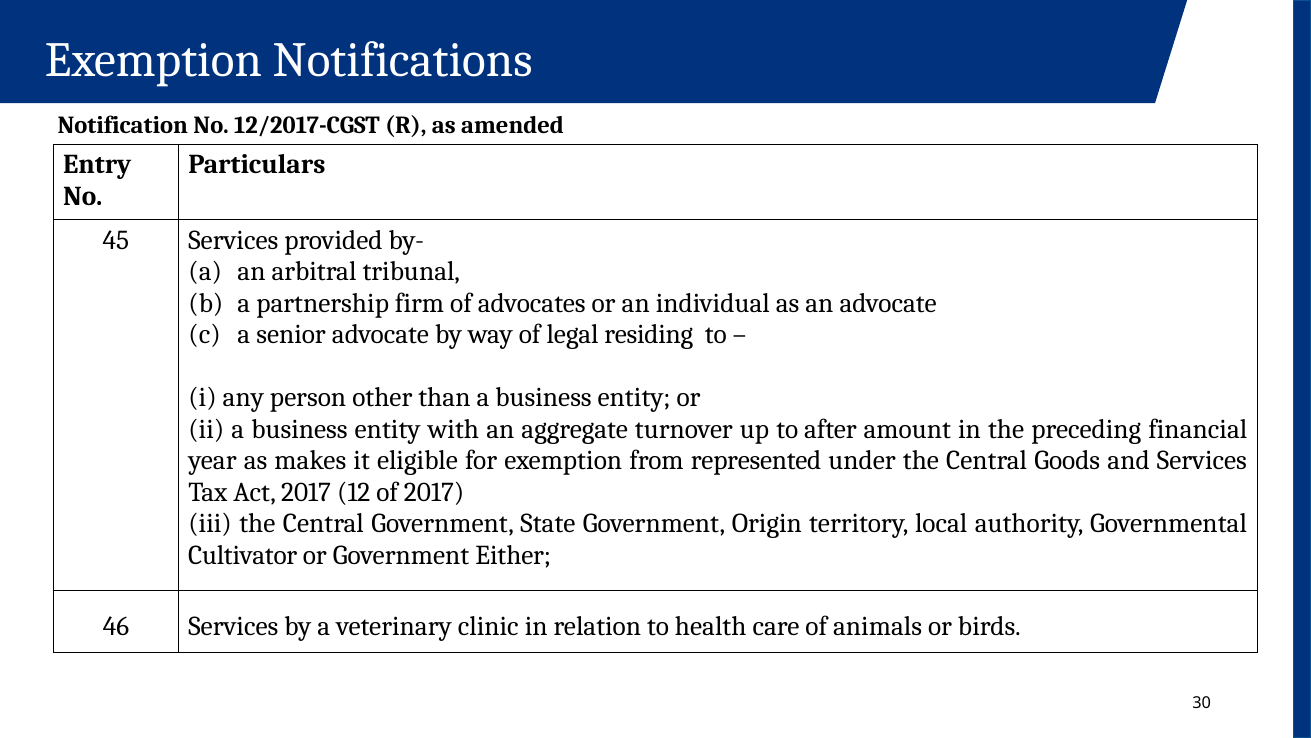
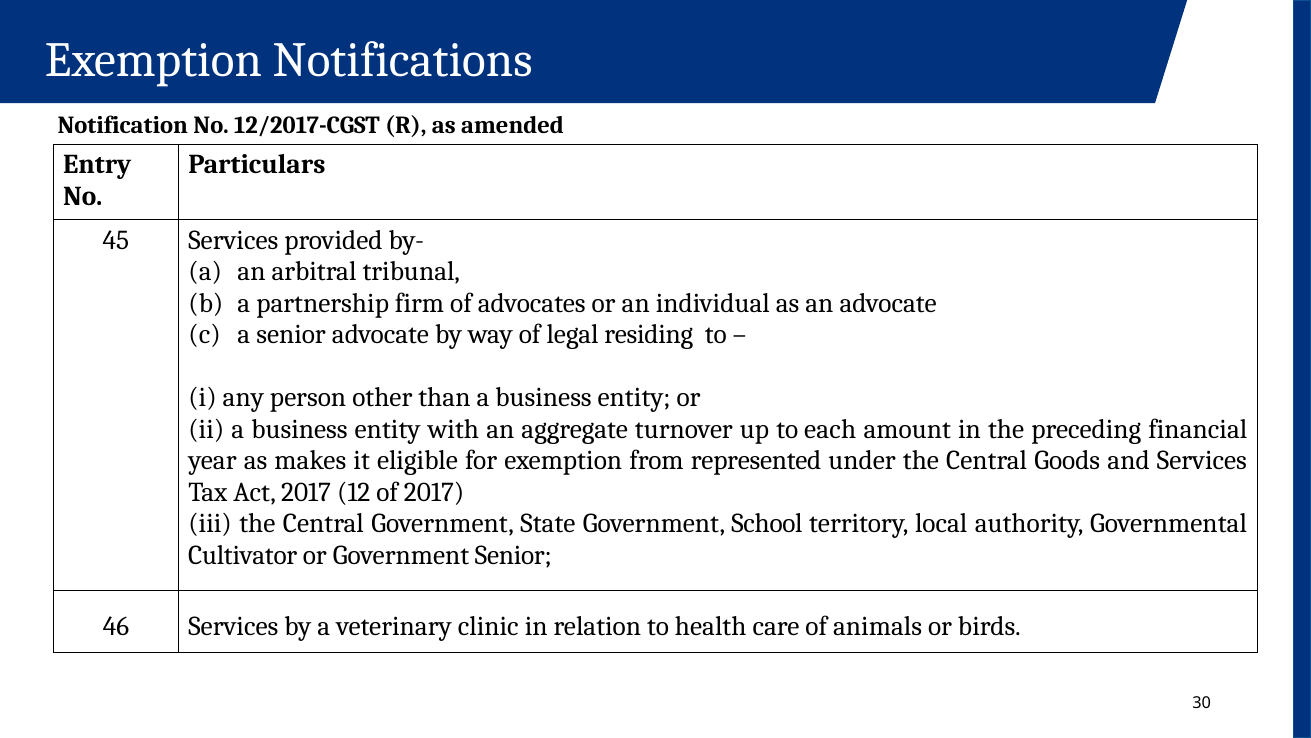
after: after -> each
Origin: Origin -> School
Government Either: Either -> Senior
